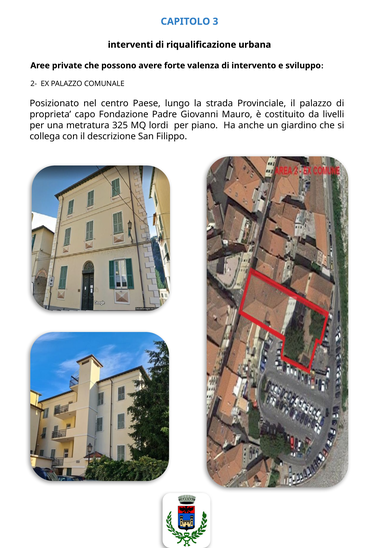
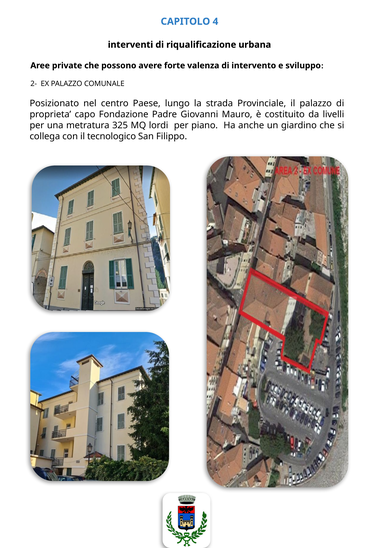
3: 3 -> 4
descrizione: descrizione -> tecnologico
